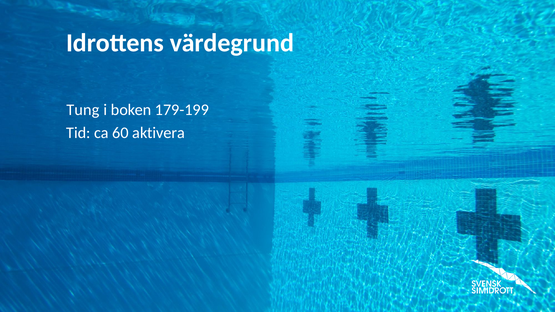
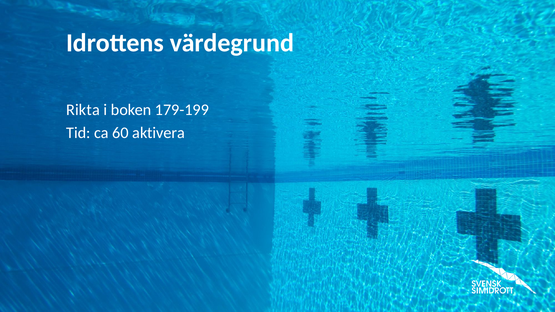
Tung: Tung -> Rikta
